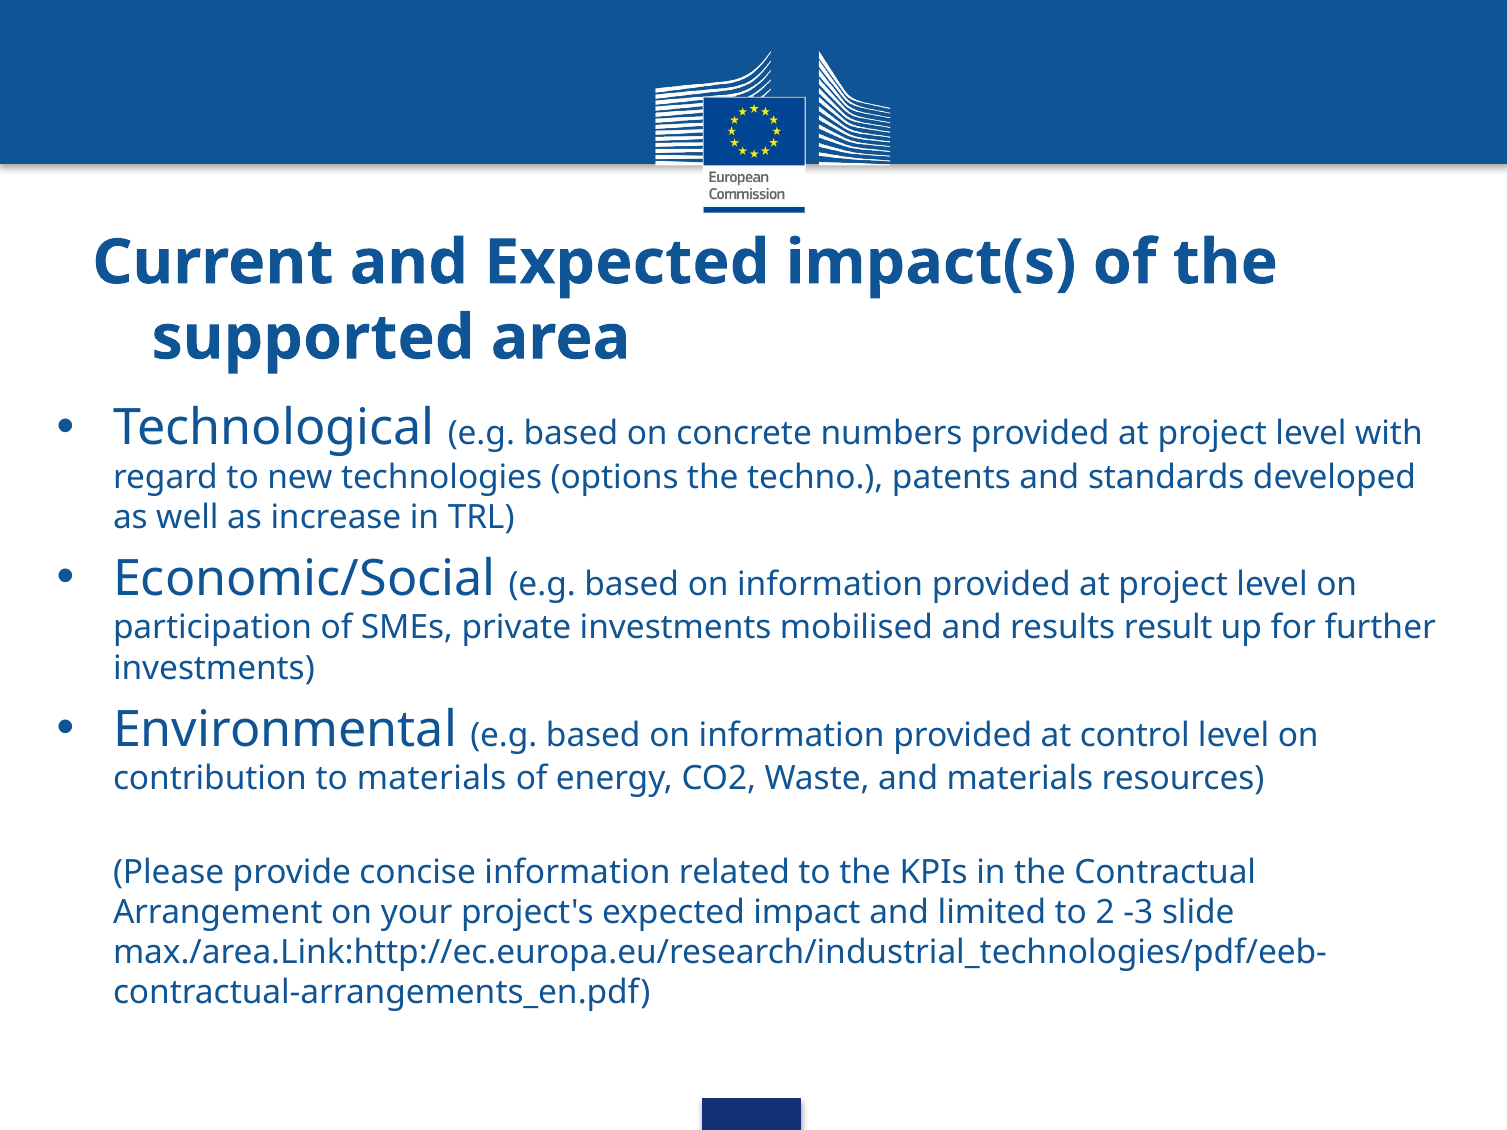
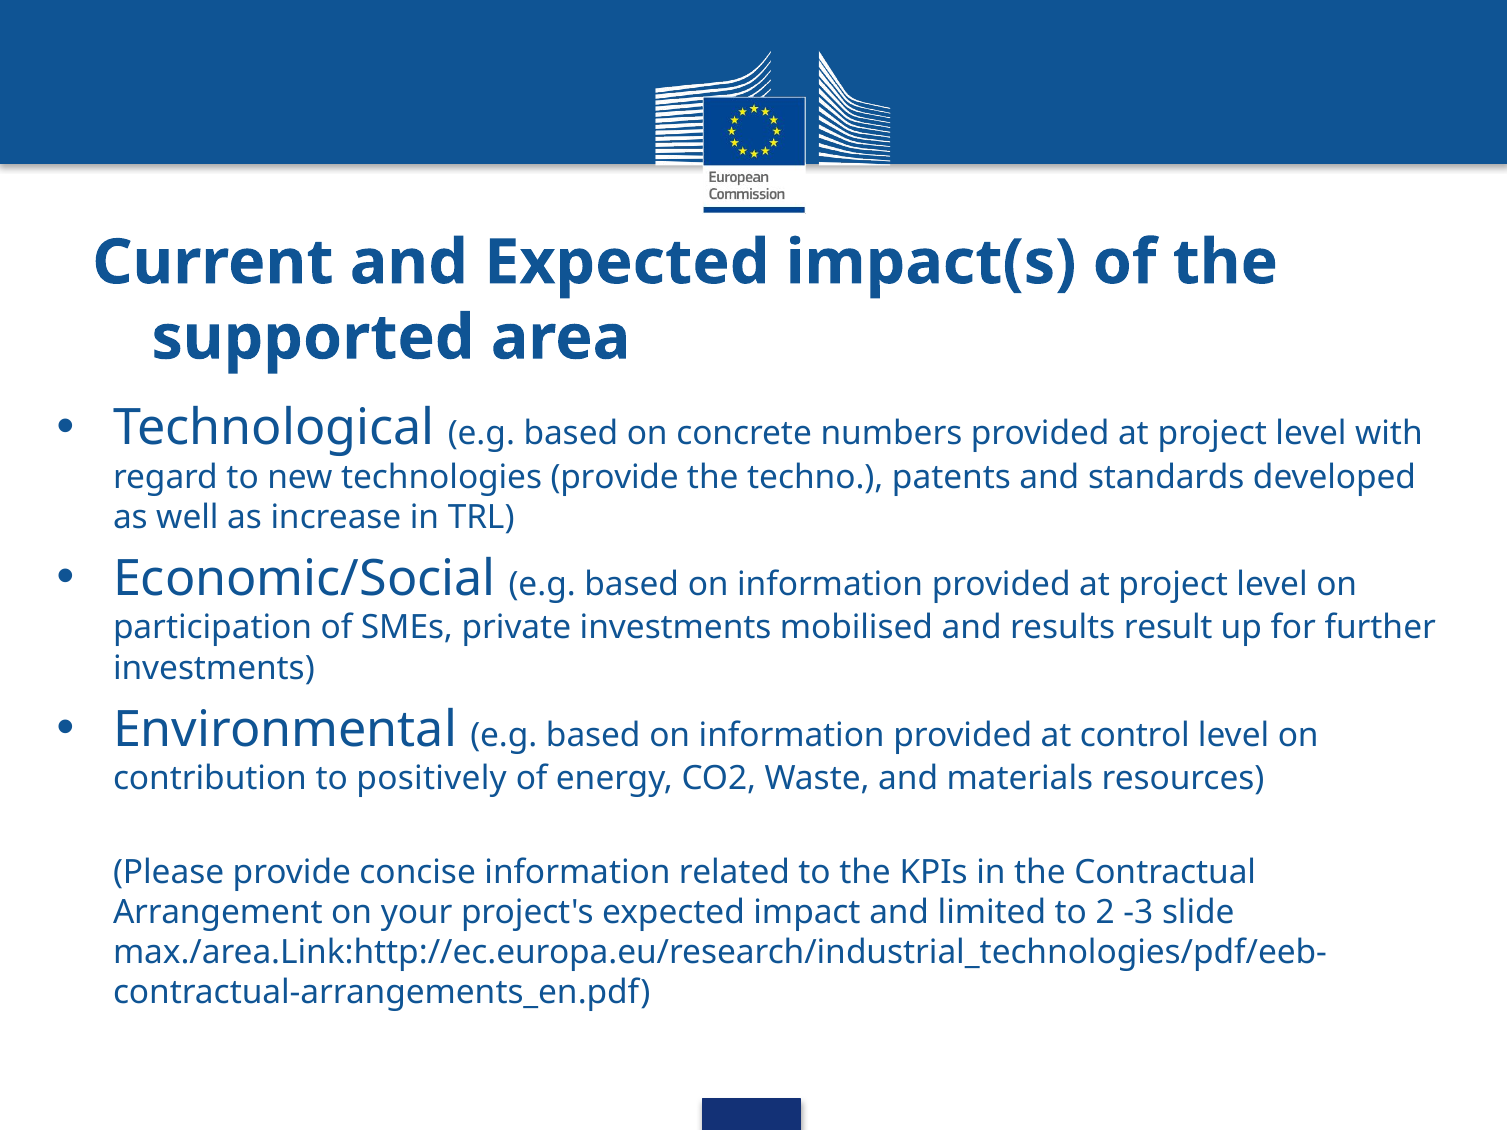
technologies options: options -> provide
to materials: materials -> positively
